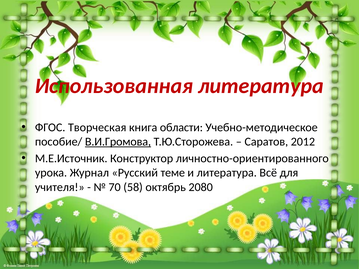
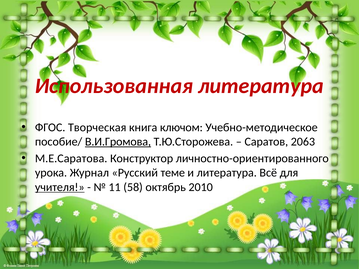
области: области -> ключом
2012: 2012 -> 2063
М.Е.Источник: М.Е.Источник -> М.Е.Саратова
учителя underline: none -> present
70: 70 -> 11
2080: 2080 -> 2010
